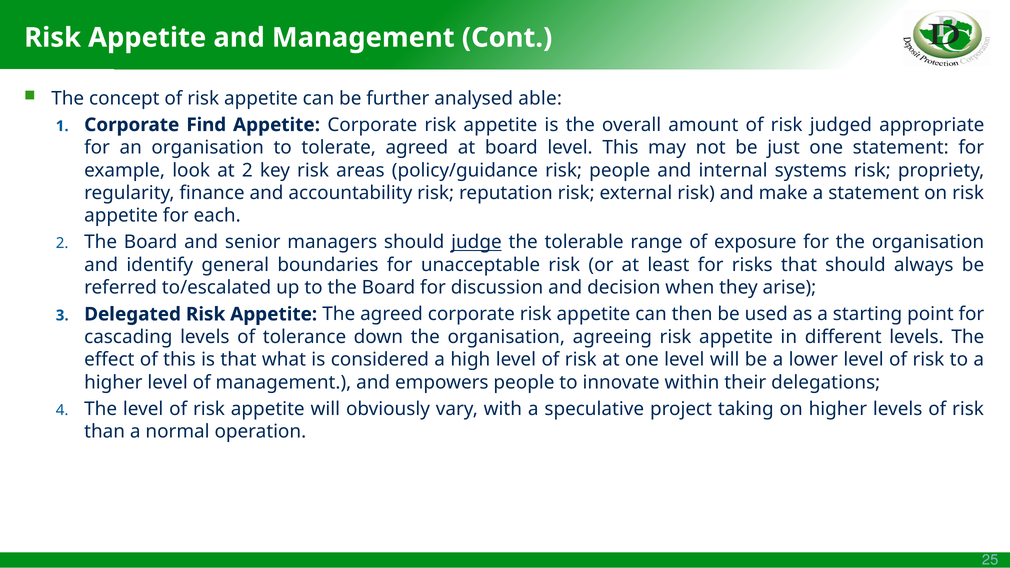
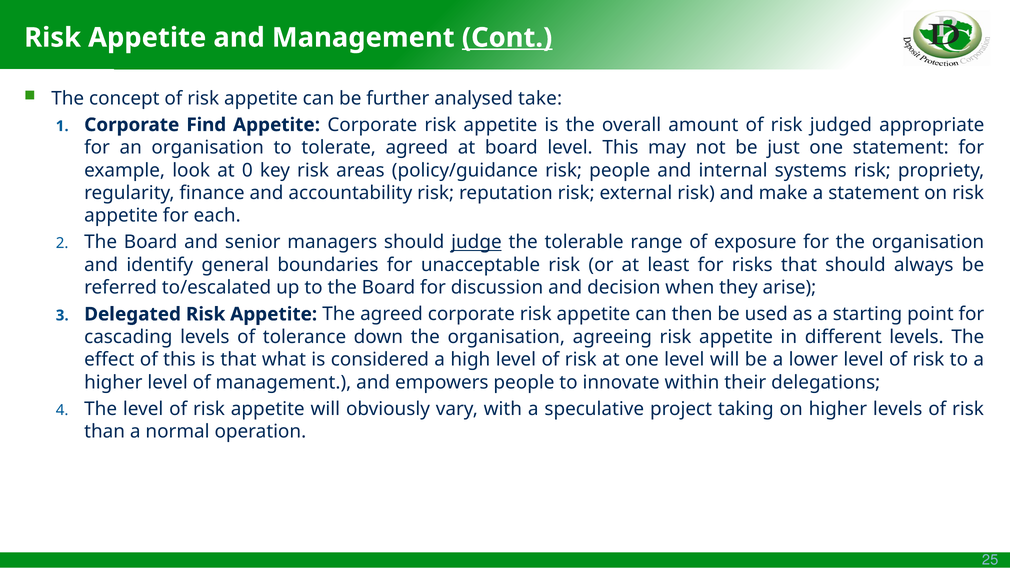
Cont underline: none -> present
able: able -> take
at 2: 2 -> 0
